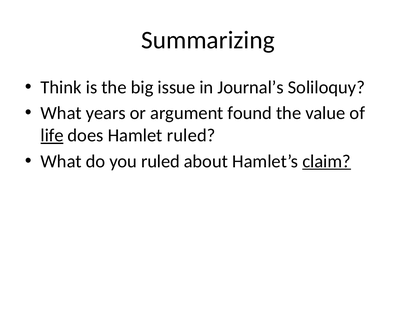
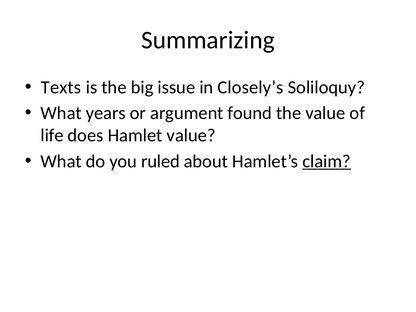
Think: Think -> Texts
Journal’s: Journal’s -> Closely’s
life underline: present -> none
Hamlet ruled: ruled -> value
